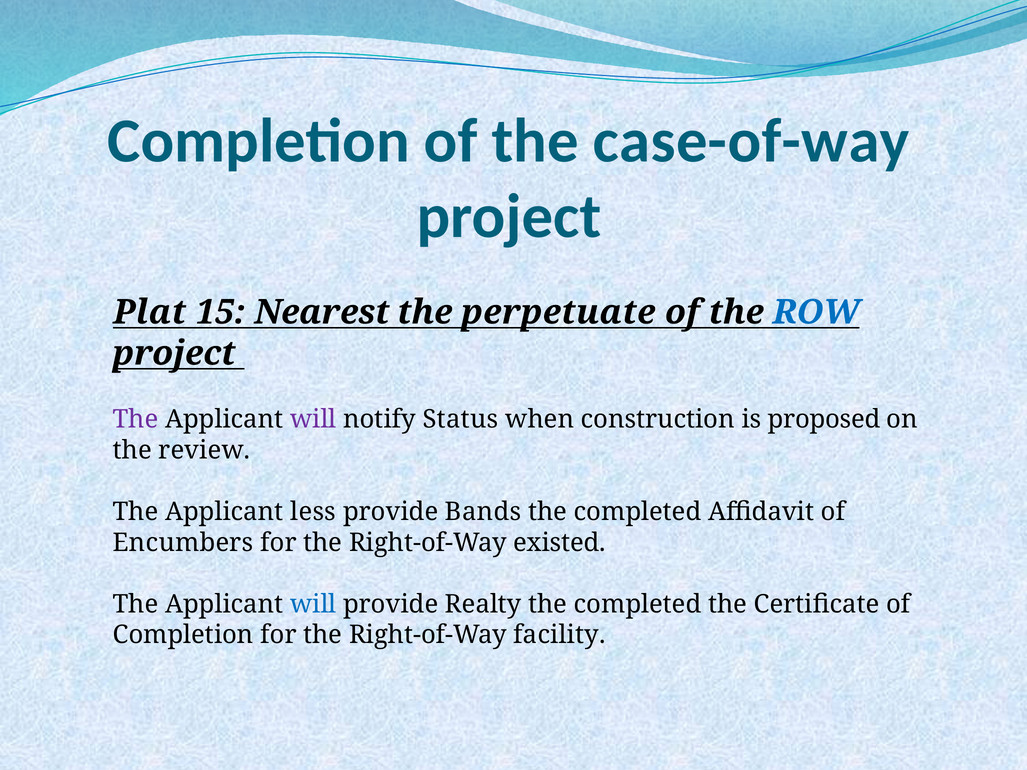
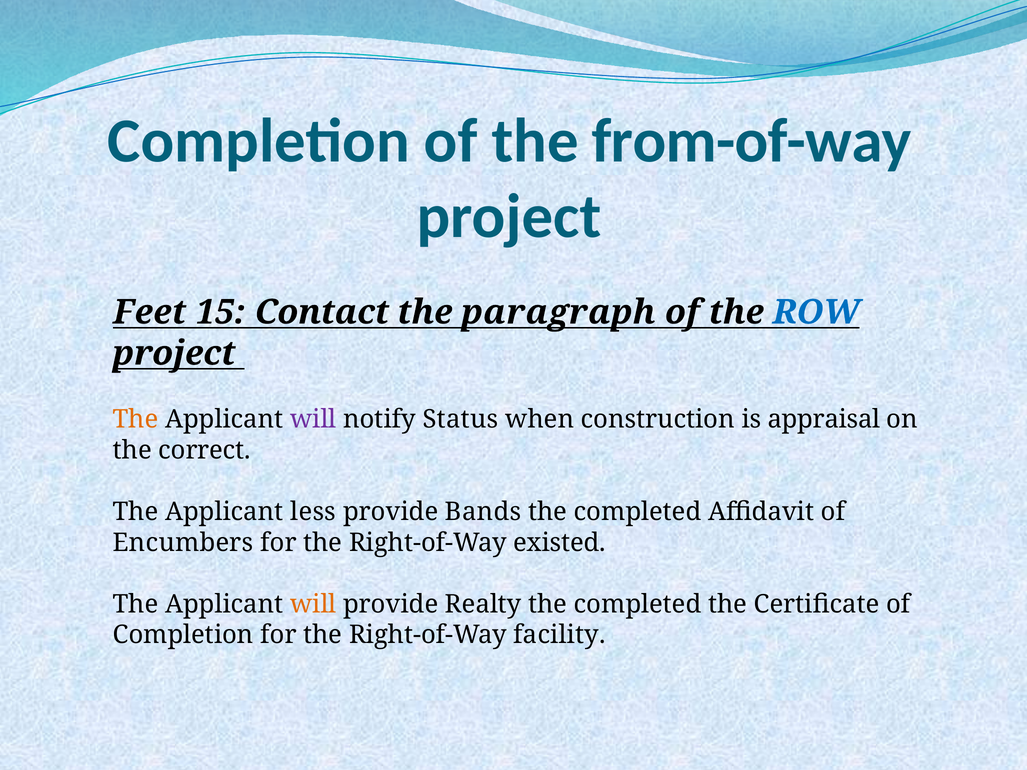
case-of-way: case-of-way -> from-of-way
Plat: Plat -> Feet
Nearest: Nearest -> Contact
perpetuate: perpetuate -> paragraph
The at (136, 420) colour: purple -> orange
proposed: proposed -> appraisal
review: review -> correct
will at (313, 604) colour: blue -> orange
